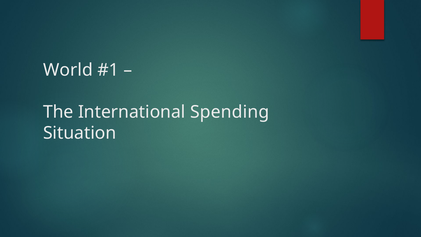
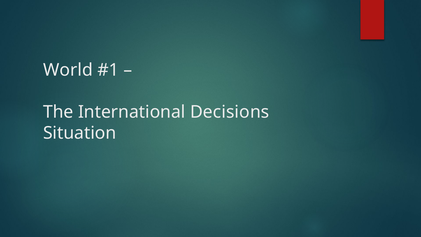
Spending: Spending -> Decisions
